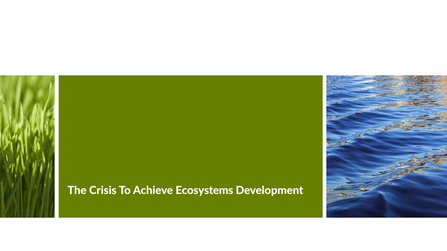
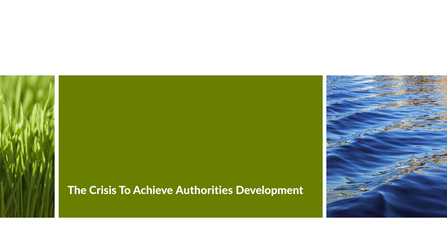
Ecosystems: Ecosystems -> Authorities
